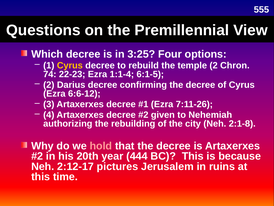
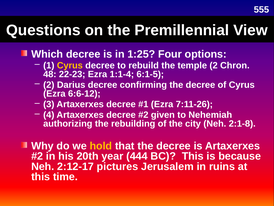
3:25: 3:25 -> 1:25
74: 74 -> 48
hold colour: pink -> yellow
